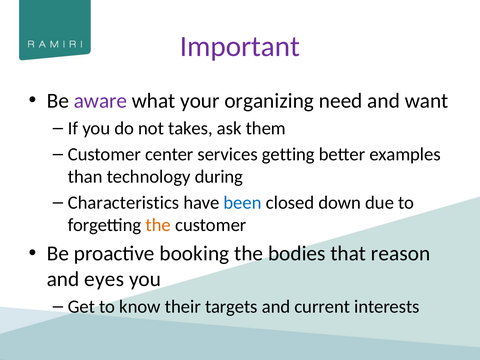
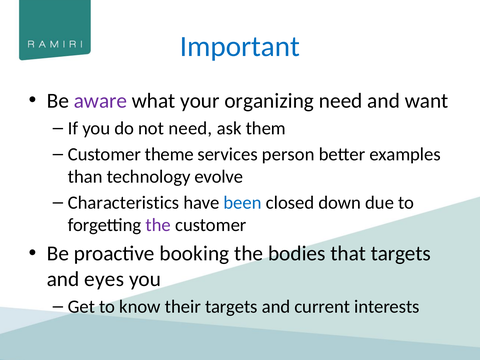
Important colour: purple -> blue
not takes: takes -> need
center: center -> theme
getting: getting -> person
during: during -> evolve
the at (158, 225) colour: orange -> purple
that reason: reason -> targets
